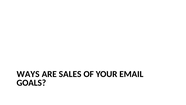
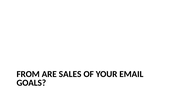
WAYS: WAYS -> FROM
